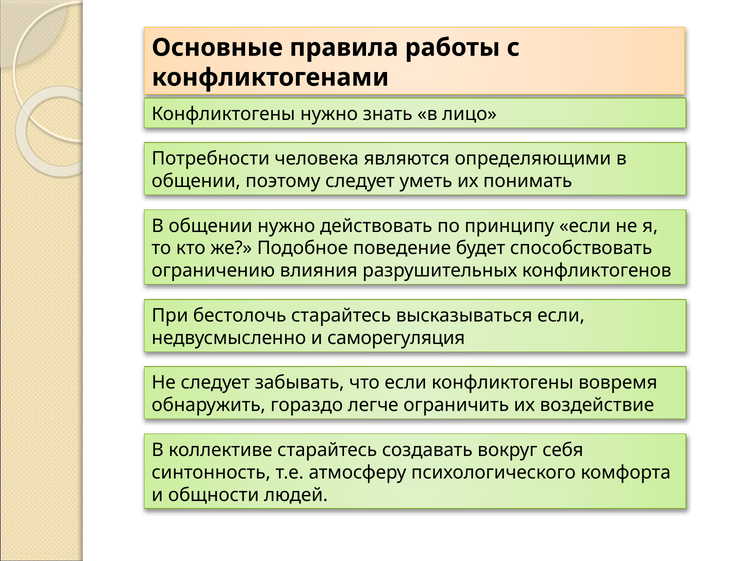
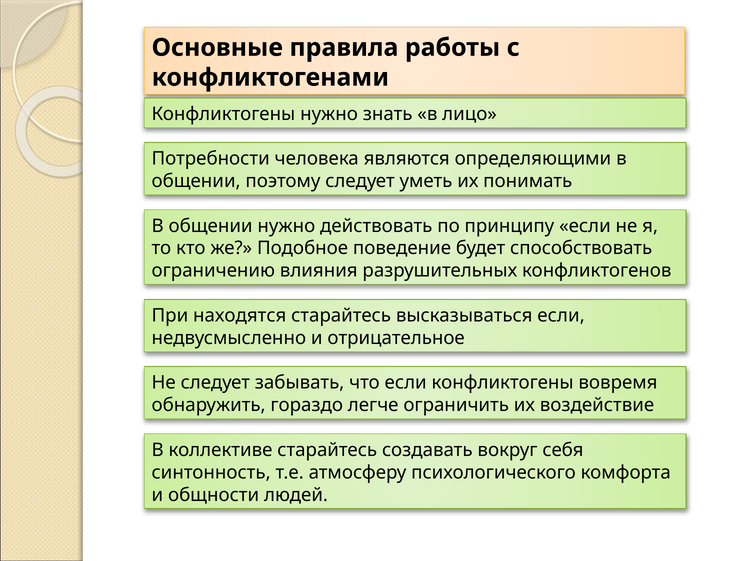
бестолочь: бестолочь -> находятся
саморегуляция: саморегуляция -> отрицательное
